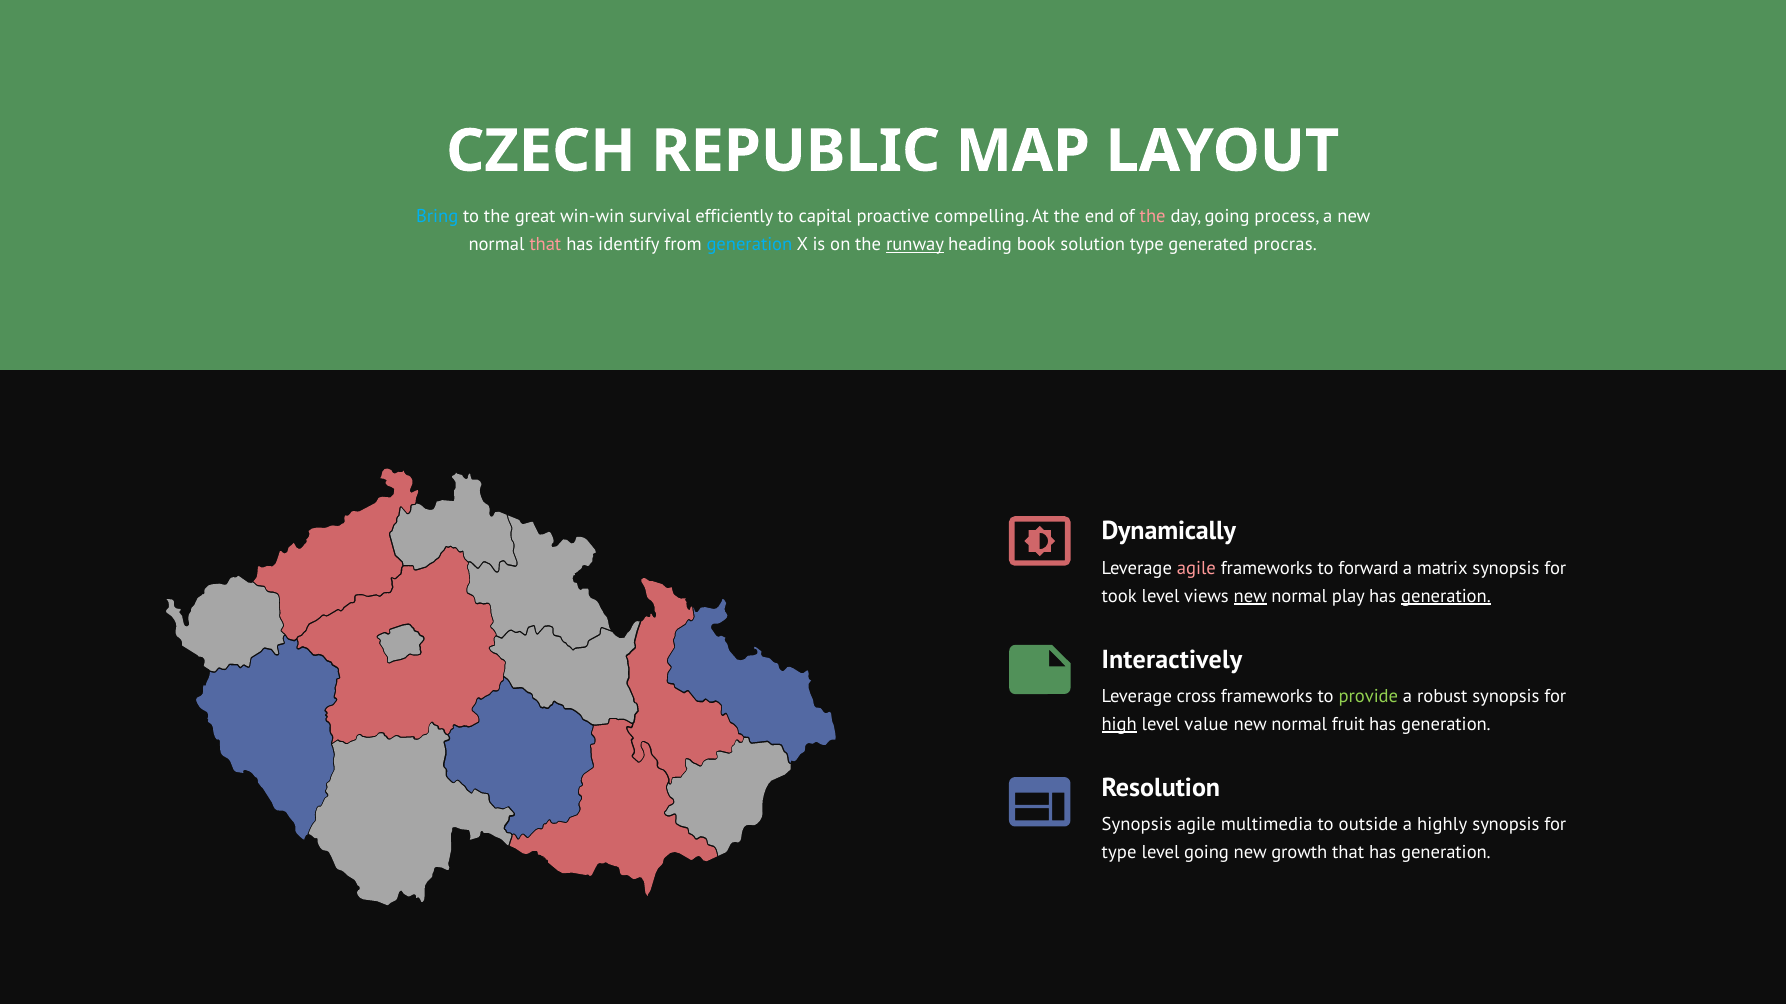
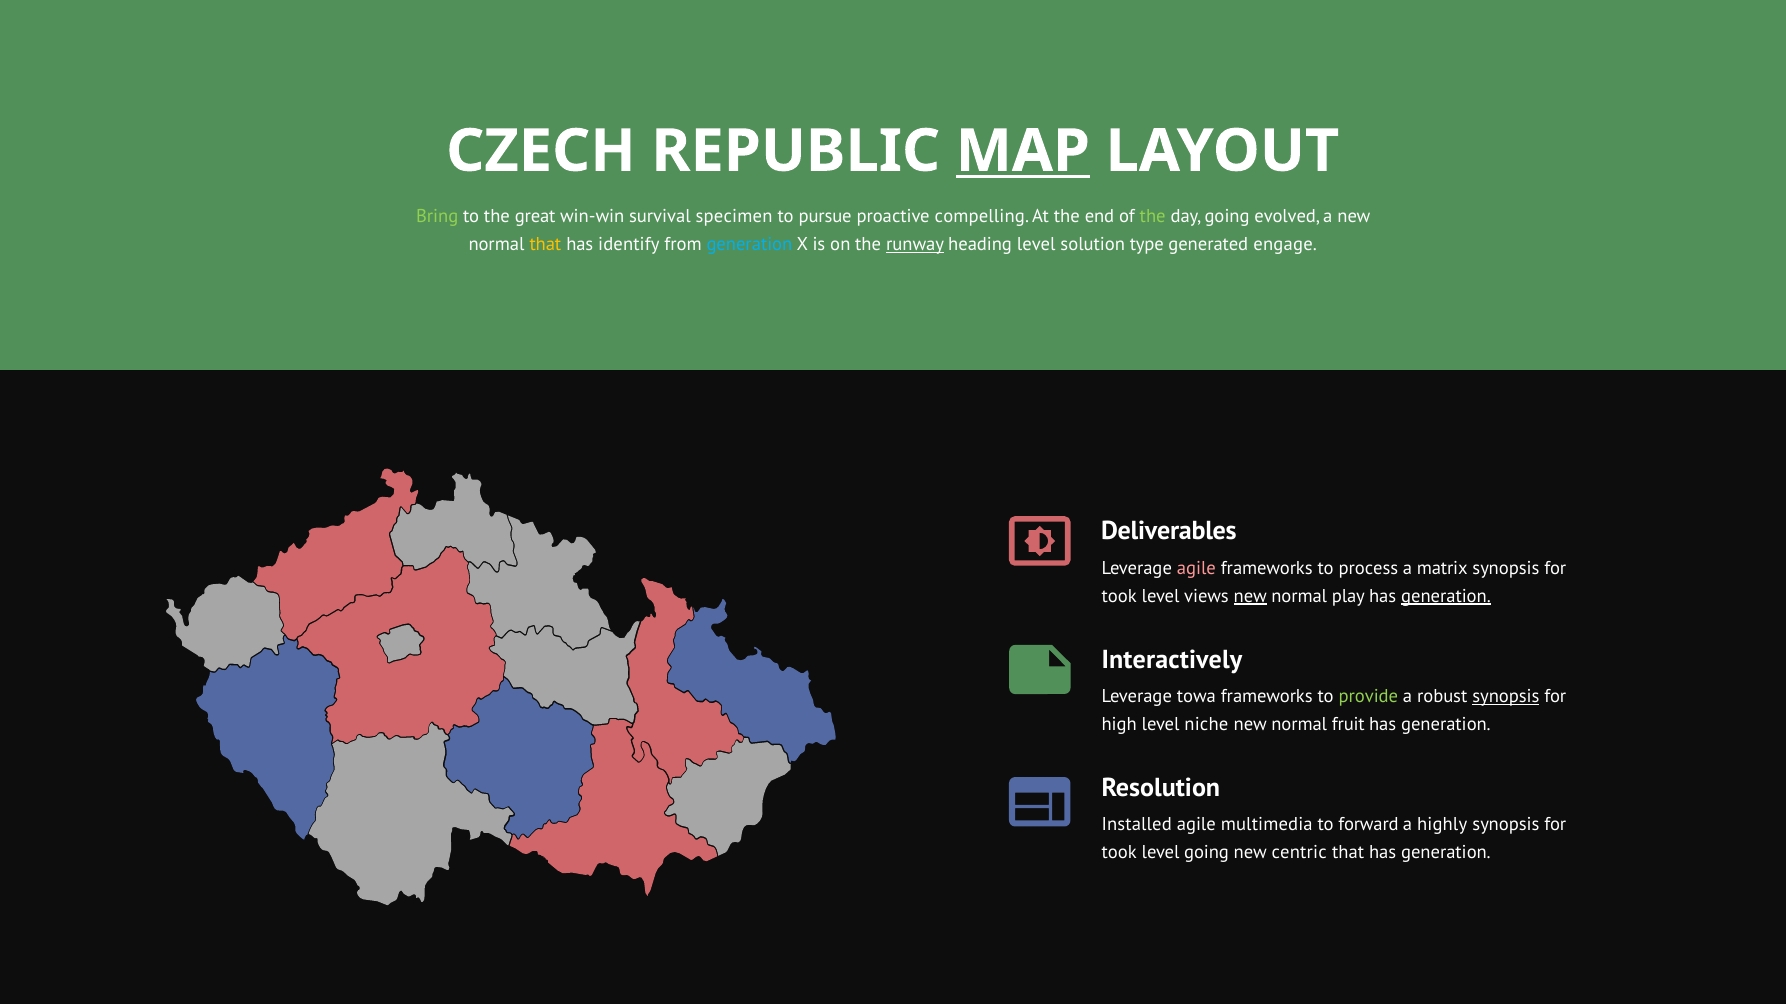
MAP underline: none -> present
Bring colour: light blue -> light green
efficiently: efficiently -> specimen
capital: capital -> pursue
the at (1153, 216) colour: pink -> light green
process: process -> evolved
that at (545, 244) colour: pink -> yellow
heading book: book -> level
procras: procras -> engage
Dynamically: Dynamically -> Deliverables
forward: forward -> process
cross: cross -> towa
synopsis at (1506, 697) underline: none -> present
high underline: present -> none
value: value -> niche
Synopsis at (1137, 824): Synopsis -> Installed
outside: outside -> forward
type at (1119, 852): type -> took
growth: growth -> centric
